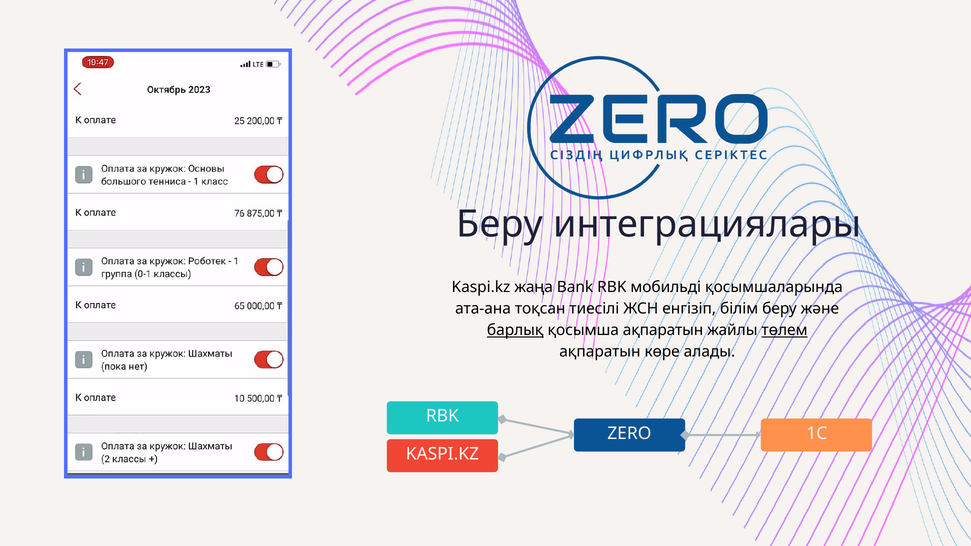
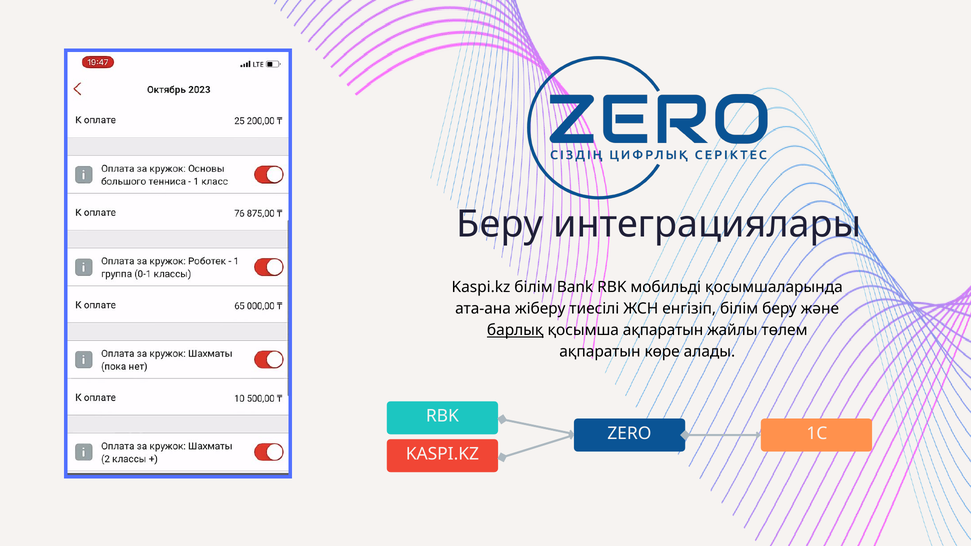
Kaspi.kz жаңа: жаңа -> білім
тоқсан: тоқсан -> жіберу
төлем underline: present -> none
